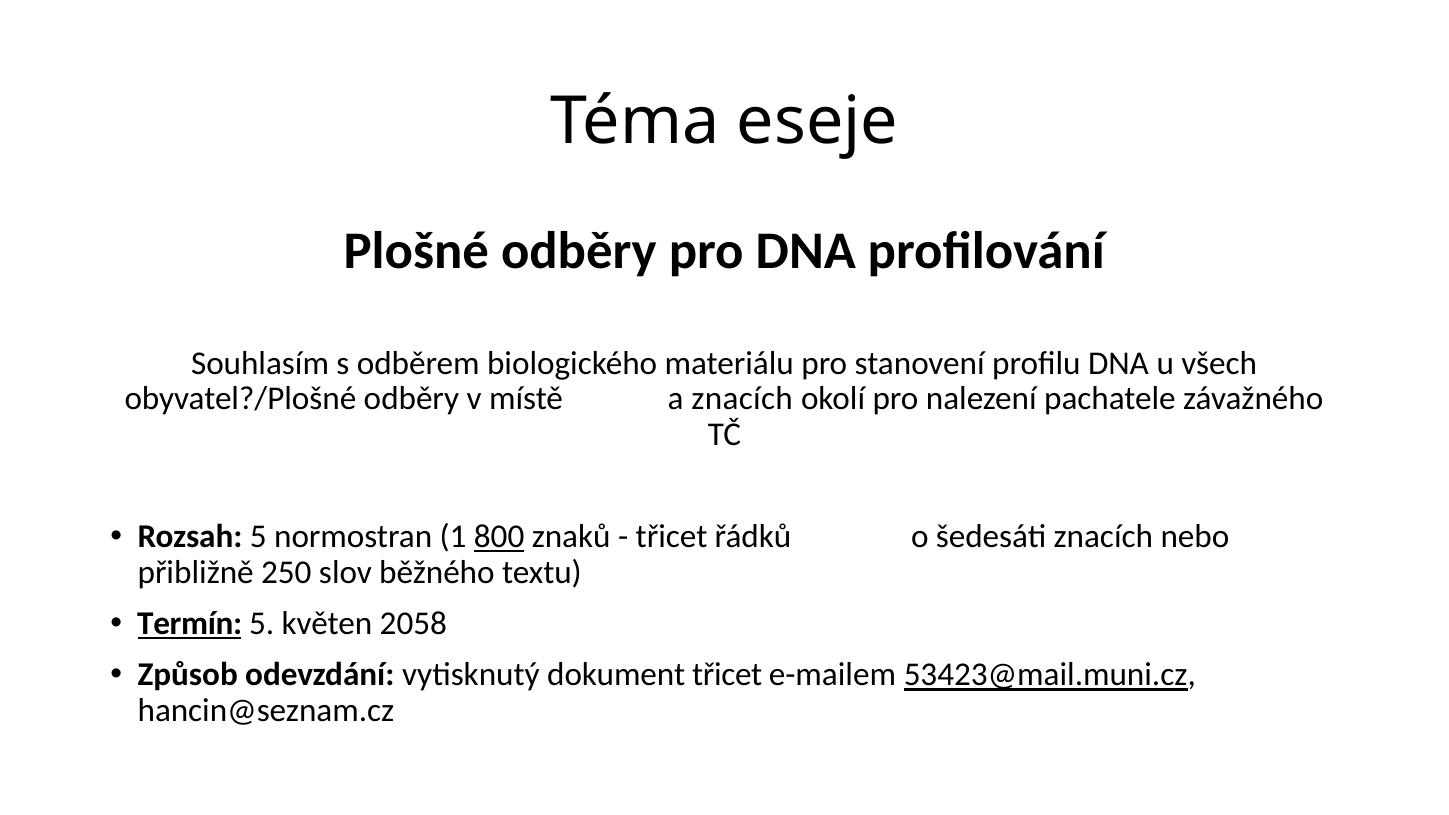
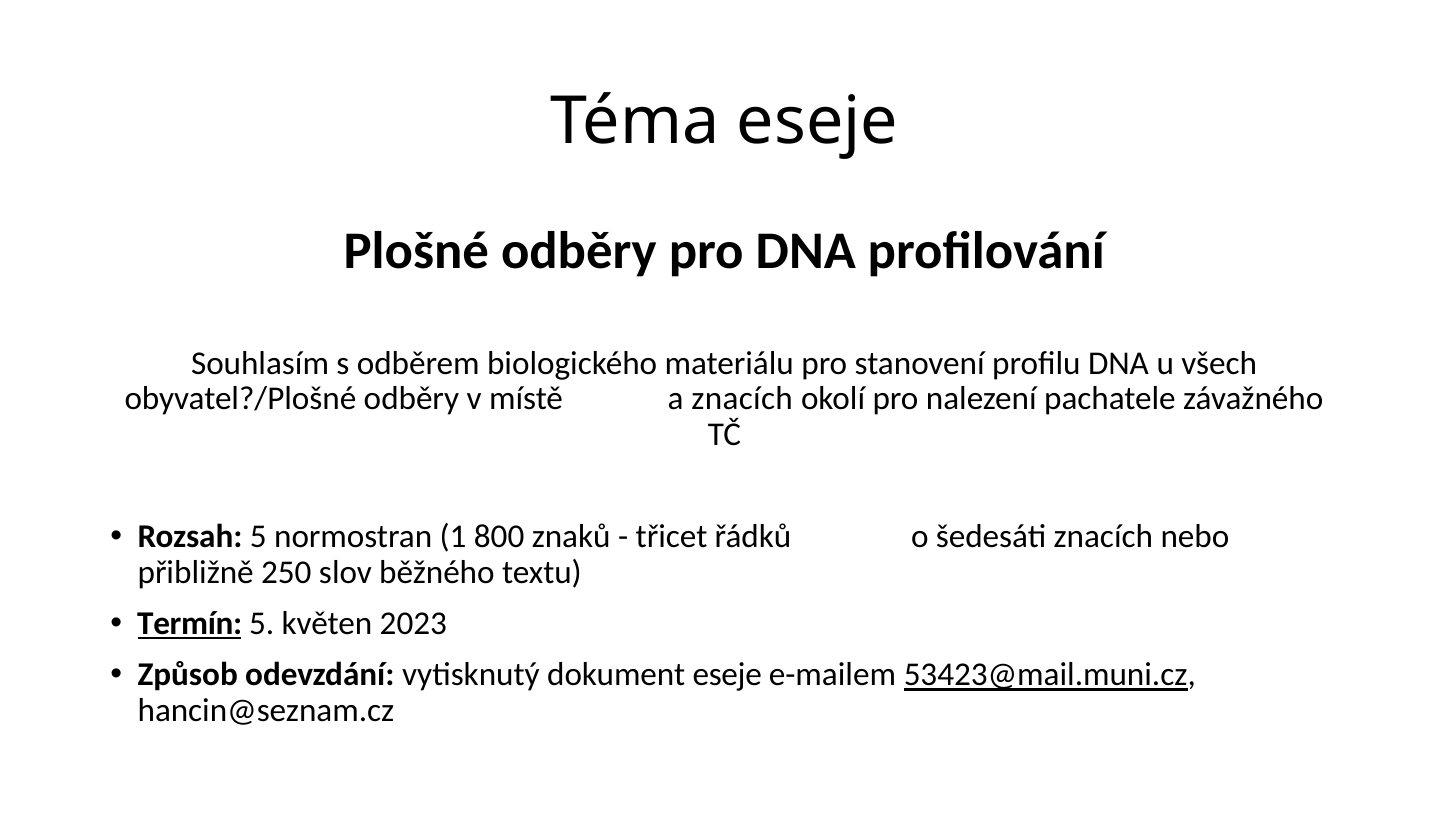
800 underline: present -> none
2058: 2058 -> 2023
dokument třicet: třicet -> eseje
